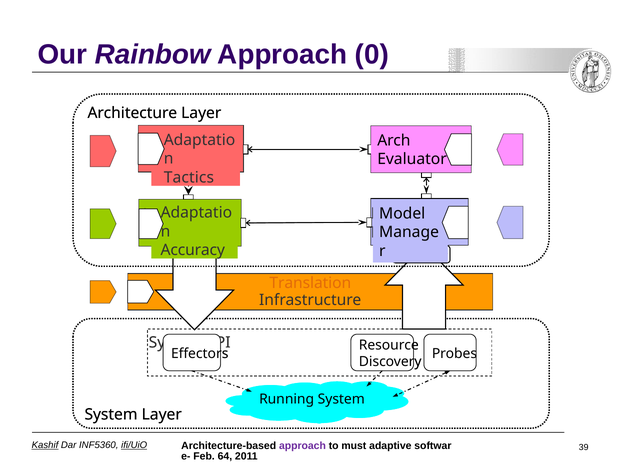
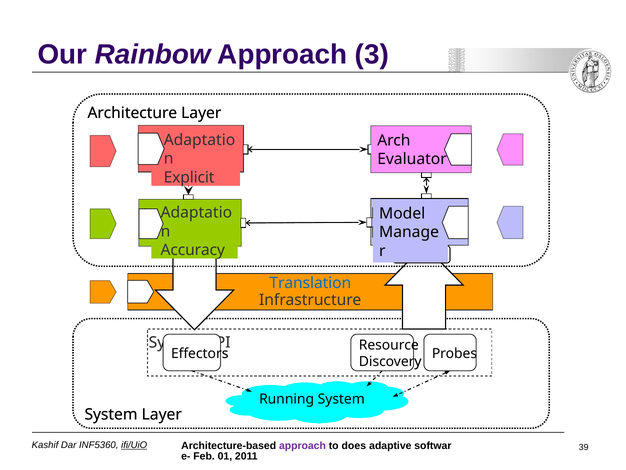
0: 0 -> 3
Tactics: Tactics -> Explicit
Translation at (310, 283) colour: orange -> blue
Kashif underline: present -> none
must: must -> does
64: 64 -> 01
